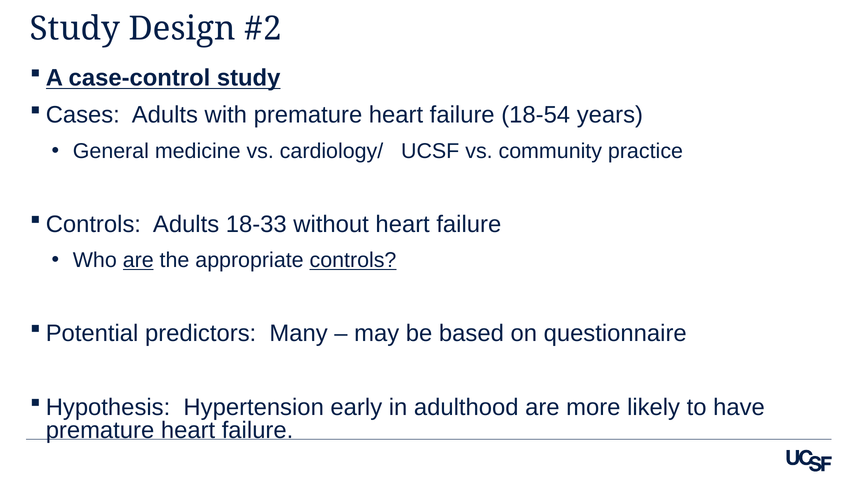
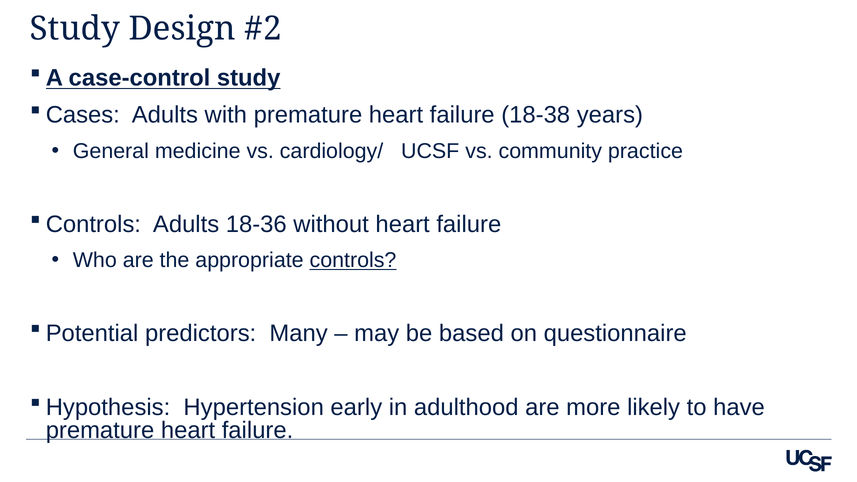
18-54: 18-54 -> 18-38
18-33: 18-33 -> 18-36
are at (138, 260) underline: present -> none
